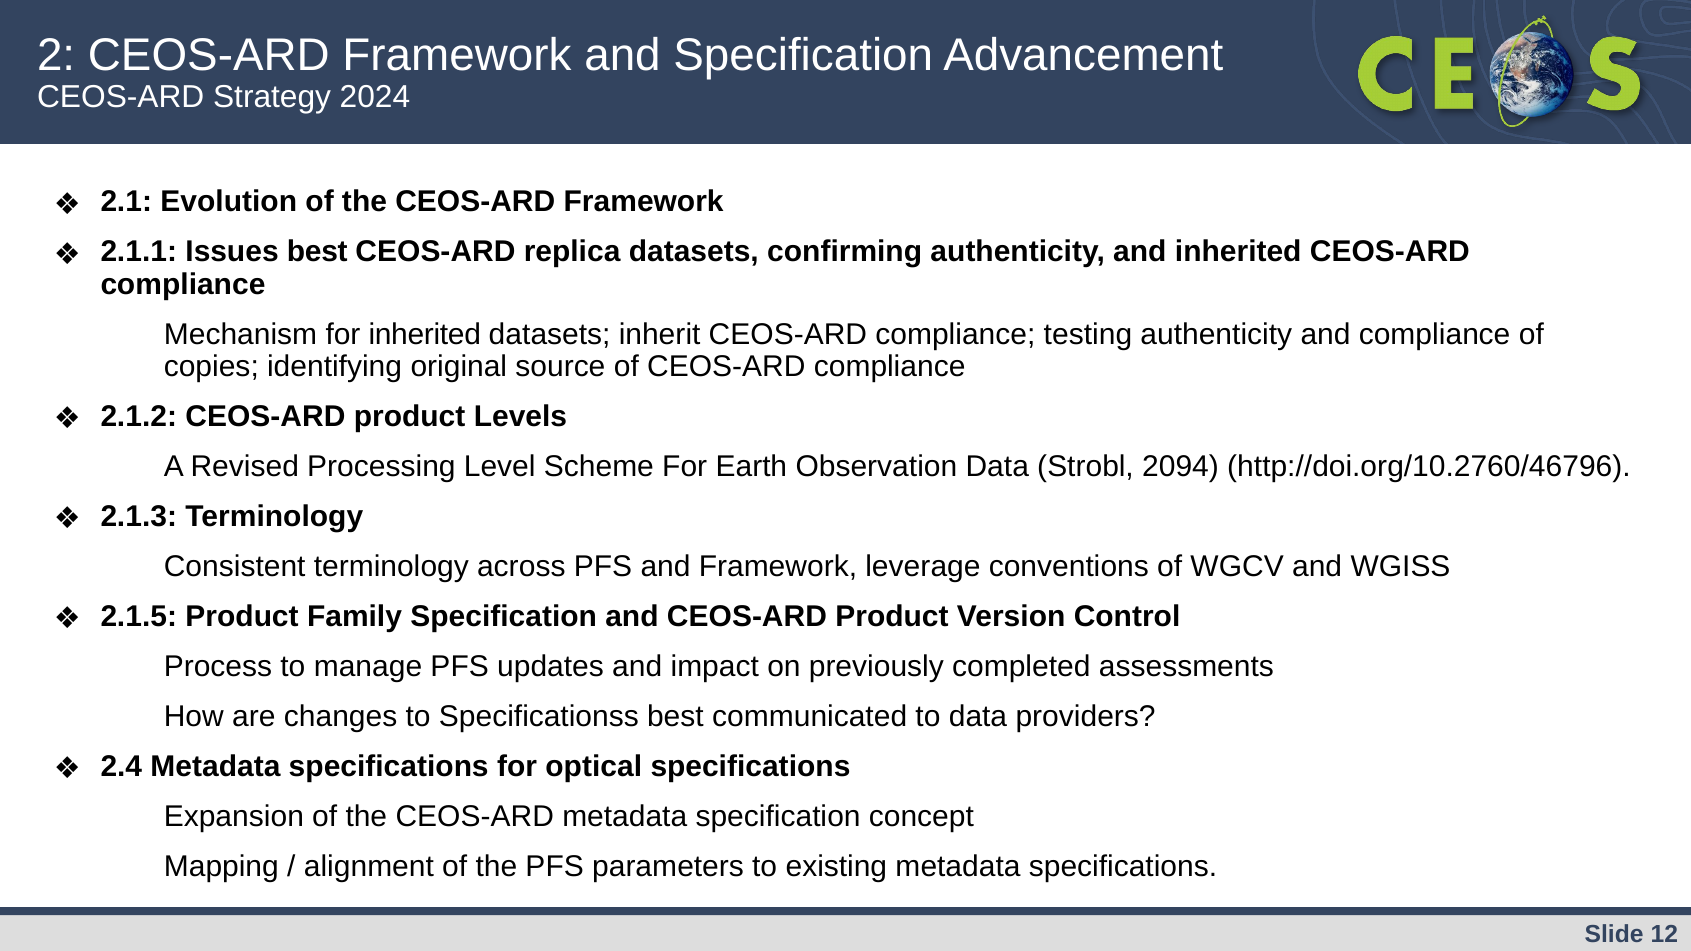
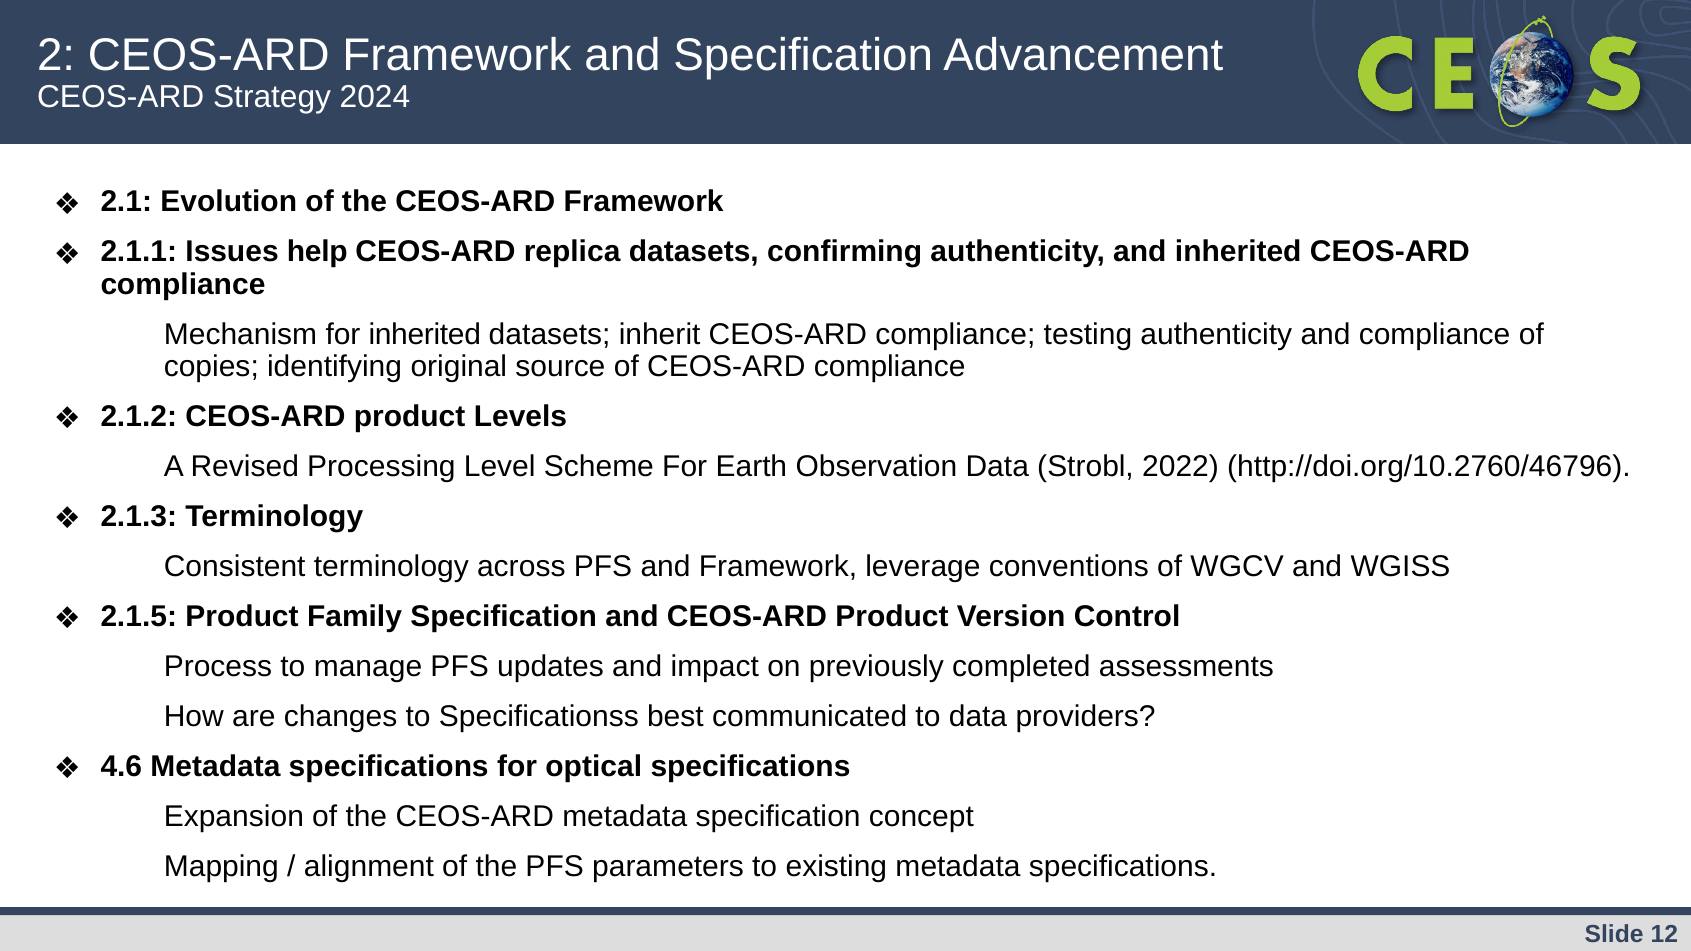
Issues best: best -> help
2094: 2094 -> 2022
2.4: 2.4 -> 4.6
